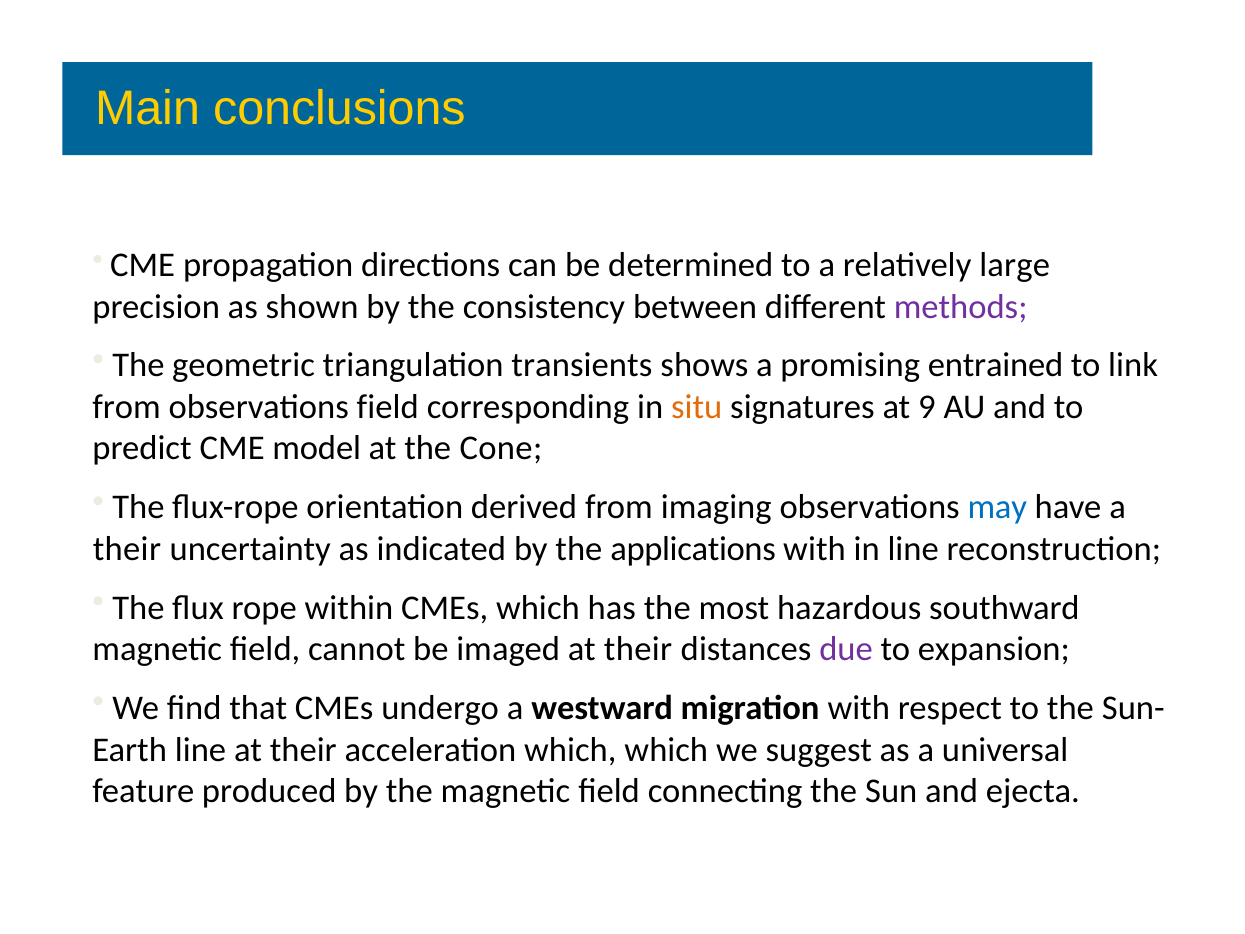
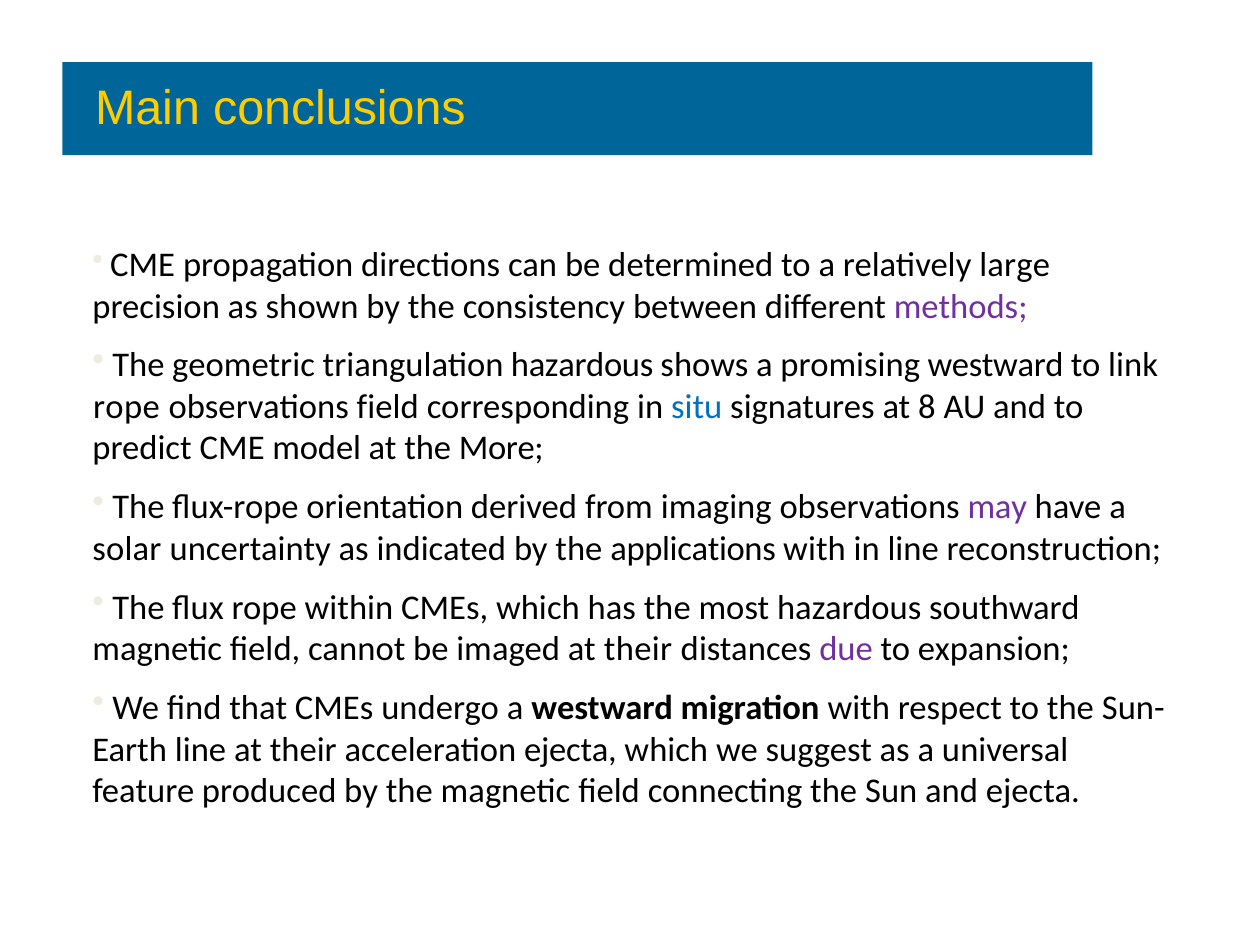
triangulation transients: transients -> hazardous
promising entrained: entrained -> westward
from at (127, 407): from -> rope
situ colour: orange -> blue
9: 9 -> 8
Cone: Cone -> More
may colour: blue -> purple
their at (127, 549): their -> solar
acceleration which: which -> ejecta
